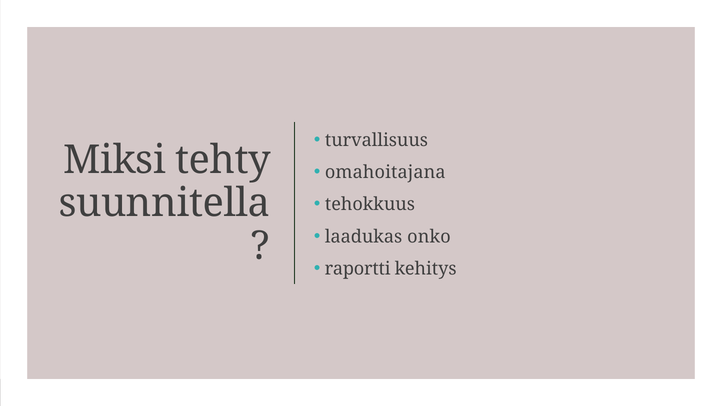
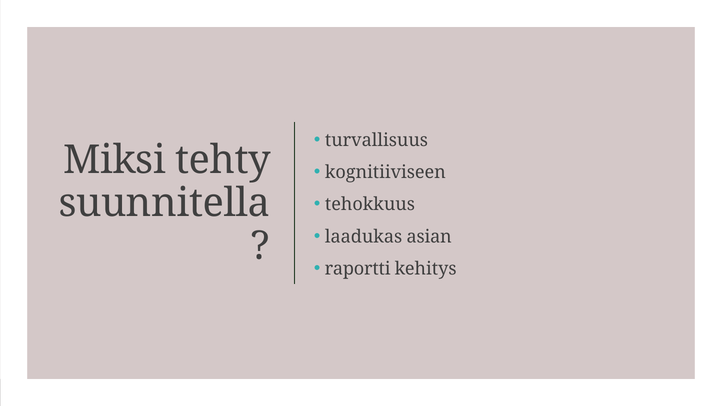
omahoitajana: omahoitajana -> kognitiiviseen
onko: onko -> asian
